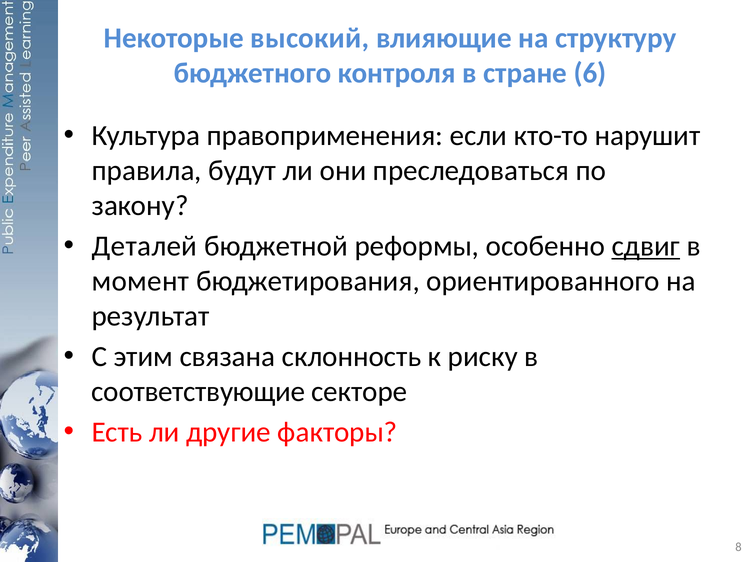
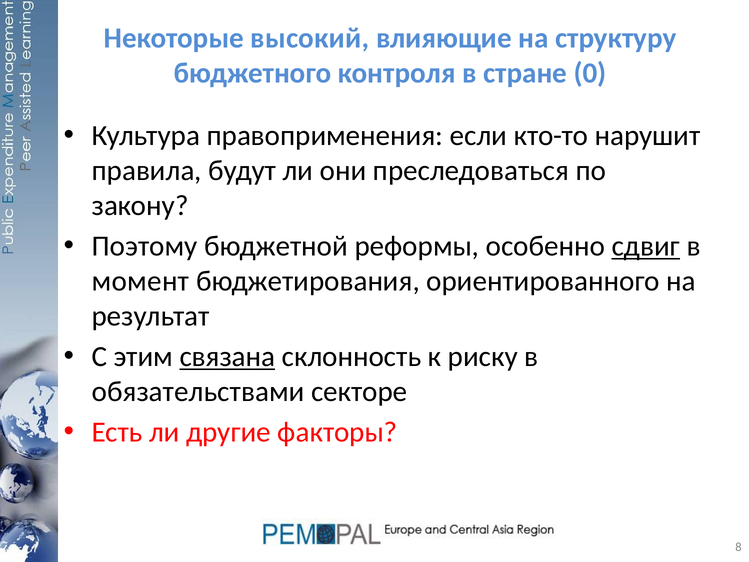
6: 6 -> 0
Деталей: Деталей -> Поэтому
связана underline: none -> present
соответствующие: соответствующие -> обязательствами
